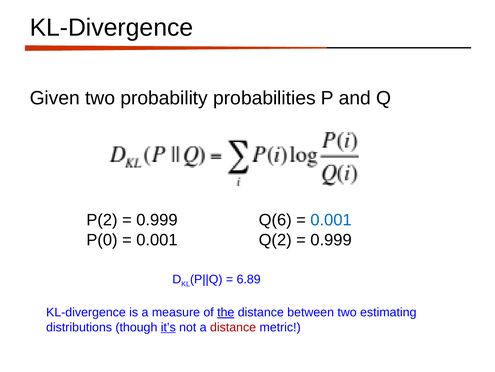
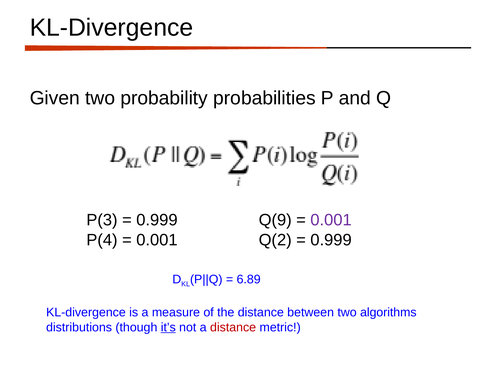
P(2: P(2 -> P(3
Q(6: Q(6 -> Q(9
0.001 at (331, 220) colour: blue -> purple
P(0: P(0 -> P(4
the underline: present -> none
estimating: estimating -> algorithms
